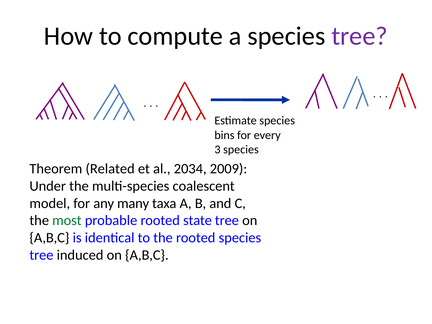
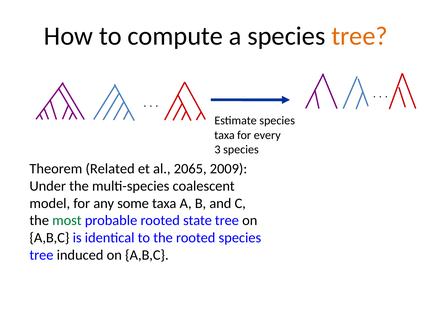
tree at (360, 36) colour: purple -> orange
bins at (224, 135): bins -> taxa
2034: 2034 -> 2065
many: many -> some
